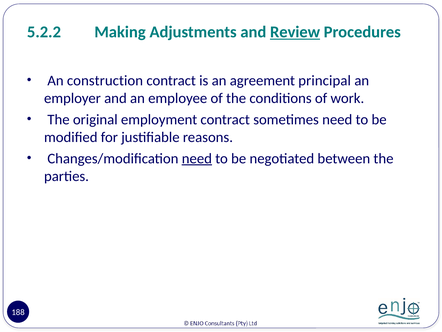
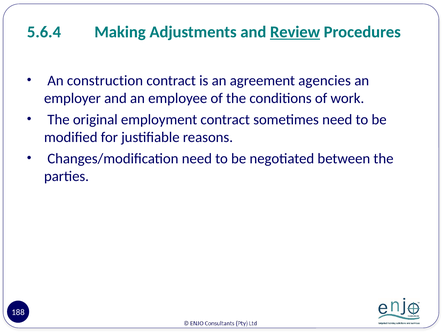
5.2.2: 5.2.2 -> 5.6.4
principal: principal -> agencies
need at (197, 158) underline: present -> none
